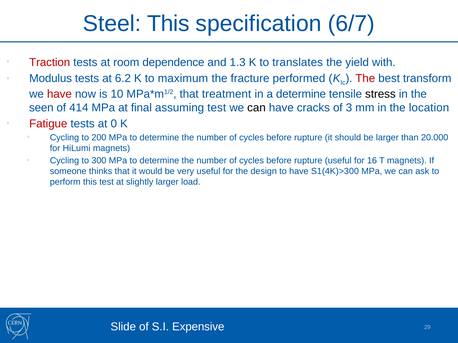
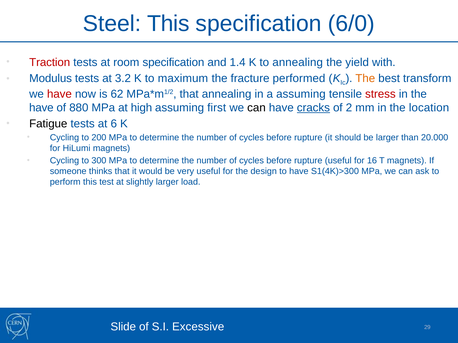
6/7: 6/7 -> 6/0
room dependence: dependence -> specification
1.3: 1.3 -> 1.4
to translates: translates -> annealing
6.2: 6.2 -> 3.2
The at (365, 78) colour: red -> orange
10: 10 -> 62
that treatment: treatment -> annealing
a determine: determine -> assuming
stress colour: black -> red
seen at (41, 108): seen -> have
414: 414 -> 880
final: final -> high
assuming test: test -> first
cracks underline: none -> present
3: 3 -> 2
Fatigue colour: red -> black
0: 0 -> 6
Expensive: Expensive -> Excessive
